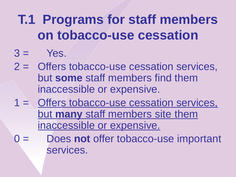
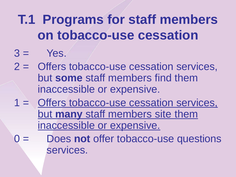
important: important -> questions
